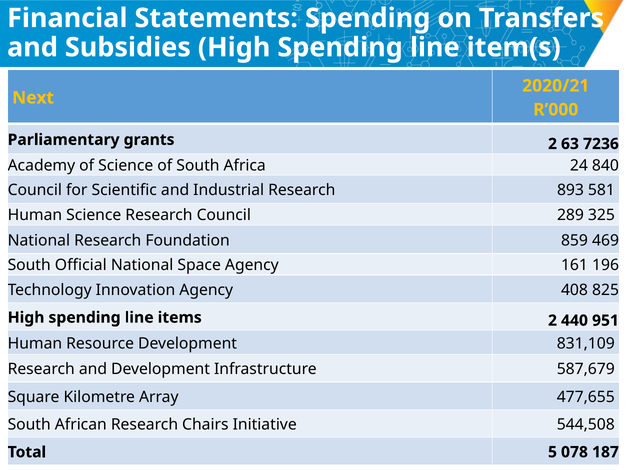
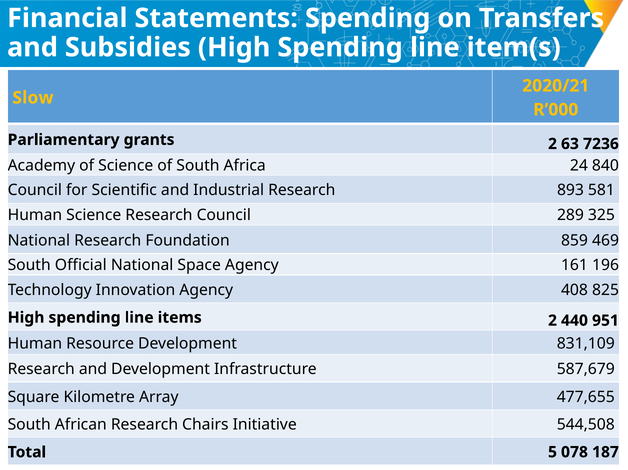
Next: Next -> Slow
